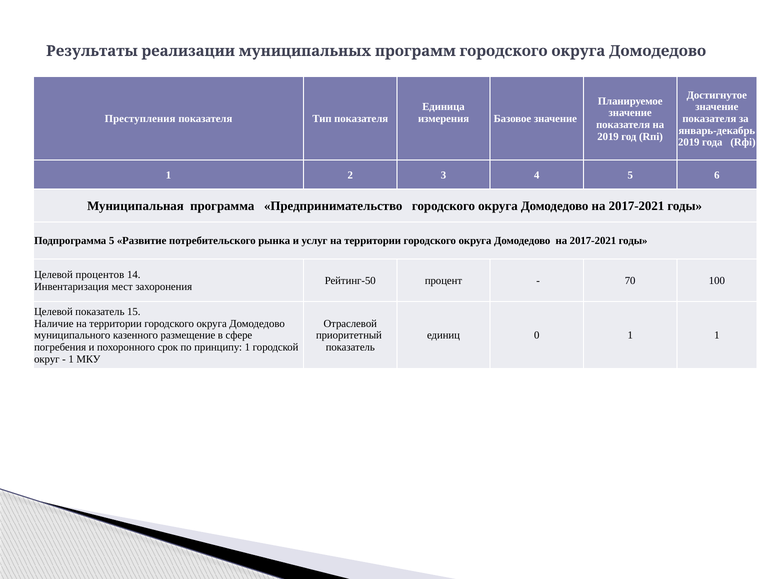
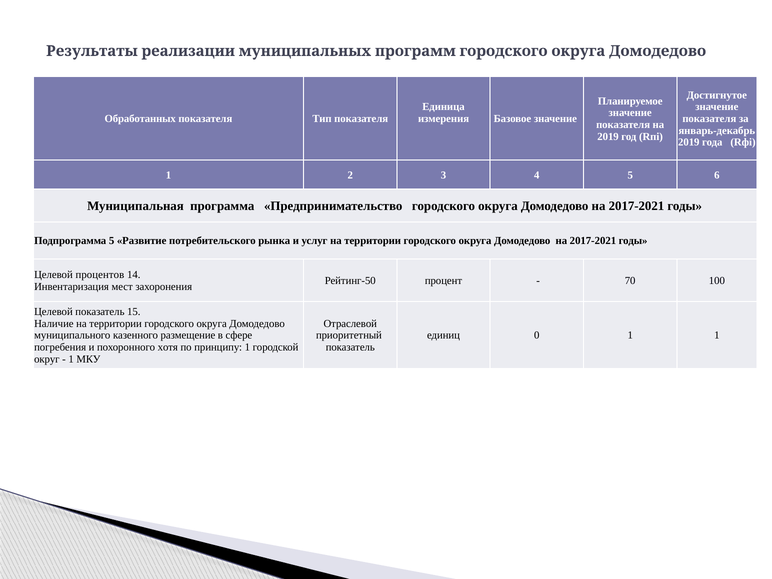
Преступления: Преступления -> Обработанных
срок: срок -> хотя
